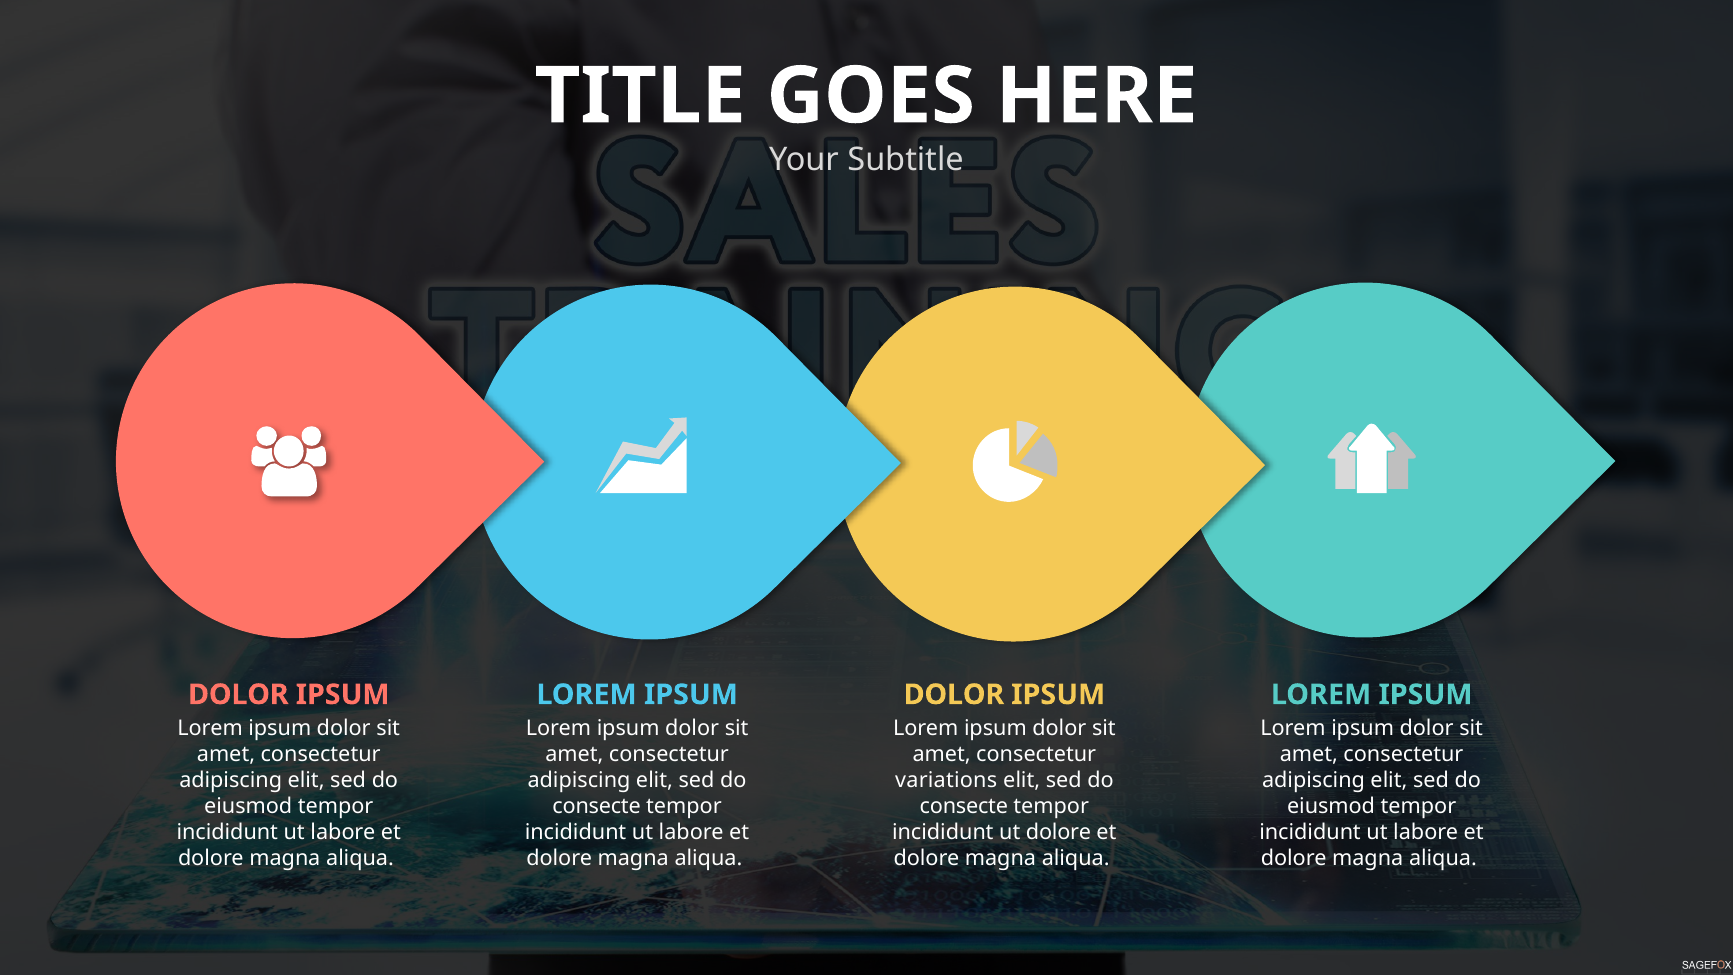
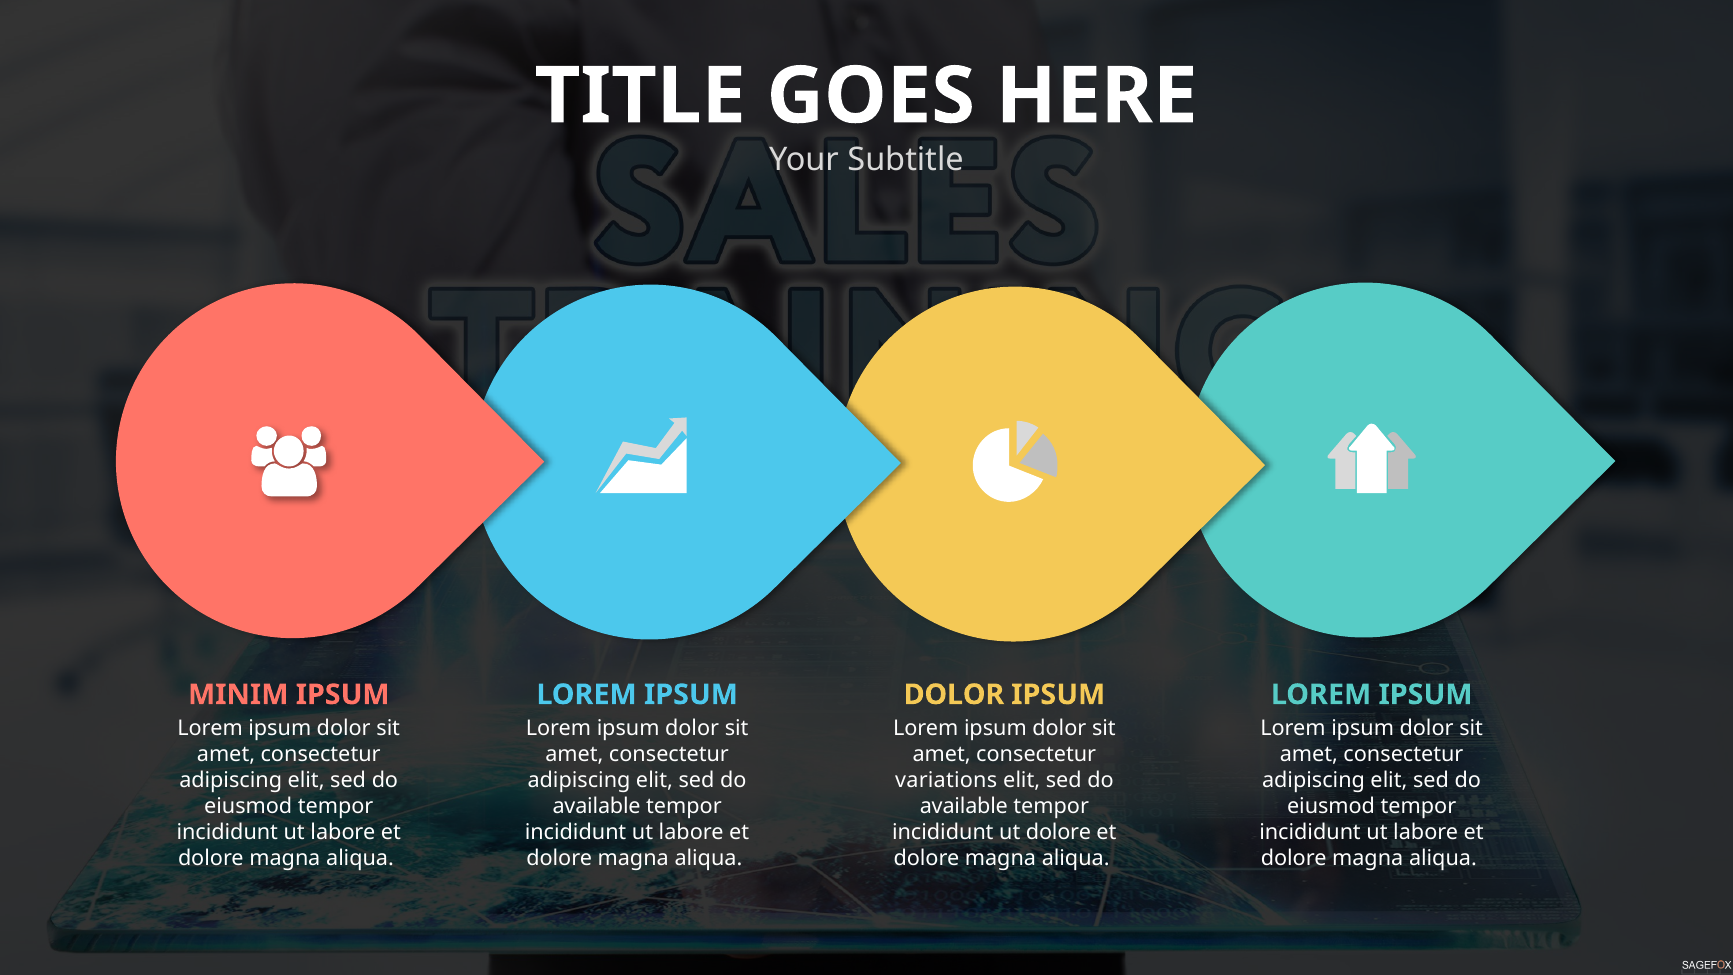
DOLOR at (238, 694): DOLOR -> MINIM
consecte at (597, 807): consecte -> available
consecte at (964, 807): consecte -> available
